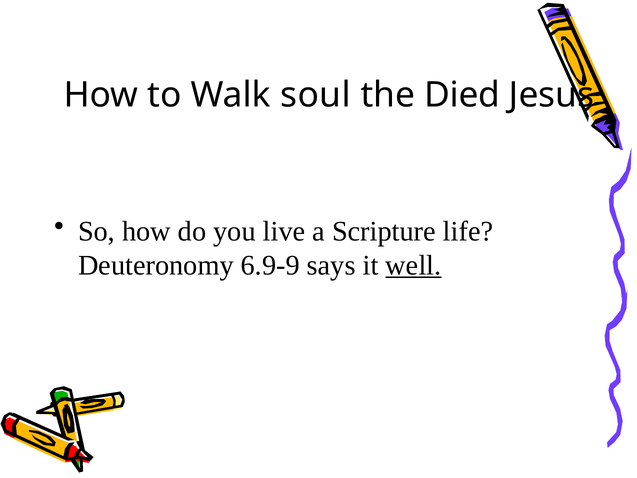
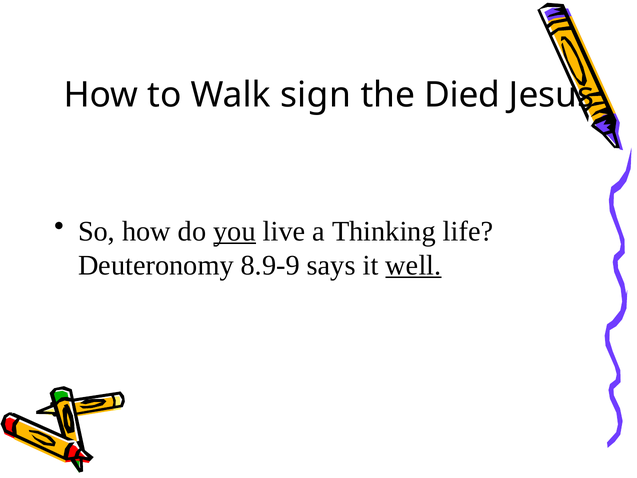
soul: soul -> sign
you underline: none -> present
Scripture: Scripture -> Thinking
6.9-9: 6.9-9 -> 8.9-9
